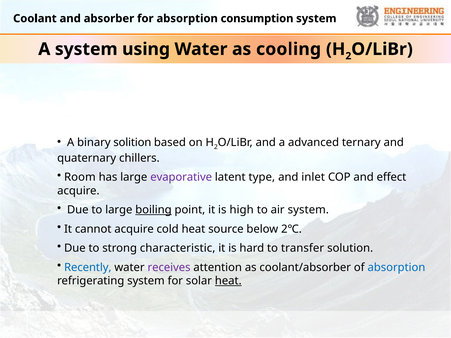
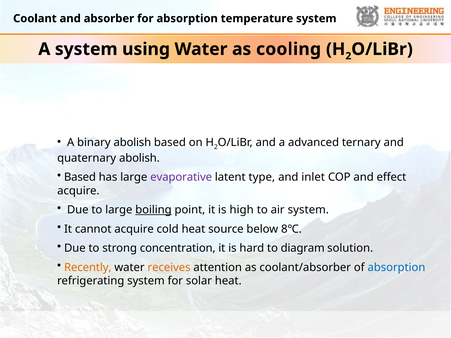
consumption: consumption -> temperature
binary solition: solition -> abolish
quaternary chillers: chillers -> abolish
Room at (80, 177): Room -> Based
2℃: 2℃ -> 8℃
characteristic: characteristic -> concentration
transfer: transfer -> diagram
Recently colour: blue -> orange
receives colour: purple -> orange
heat at (228, 281) underline: present -> none
